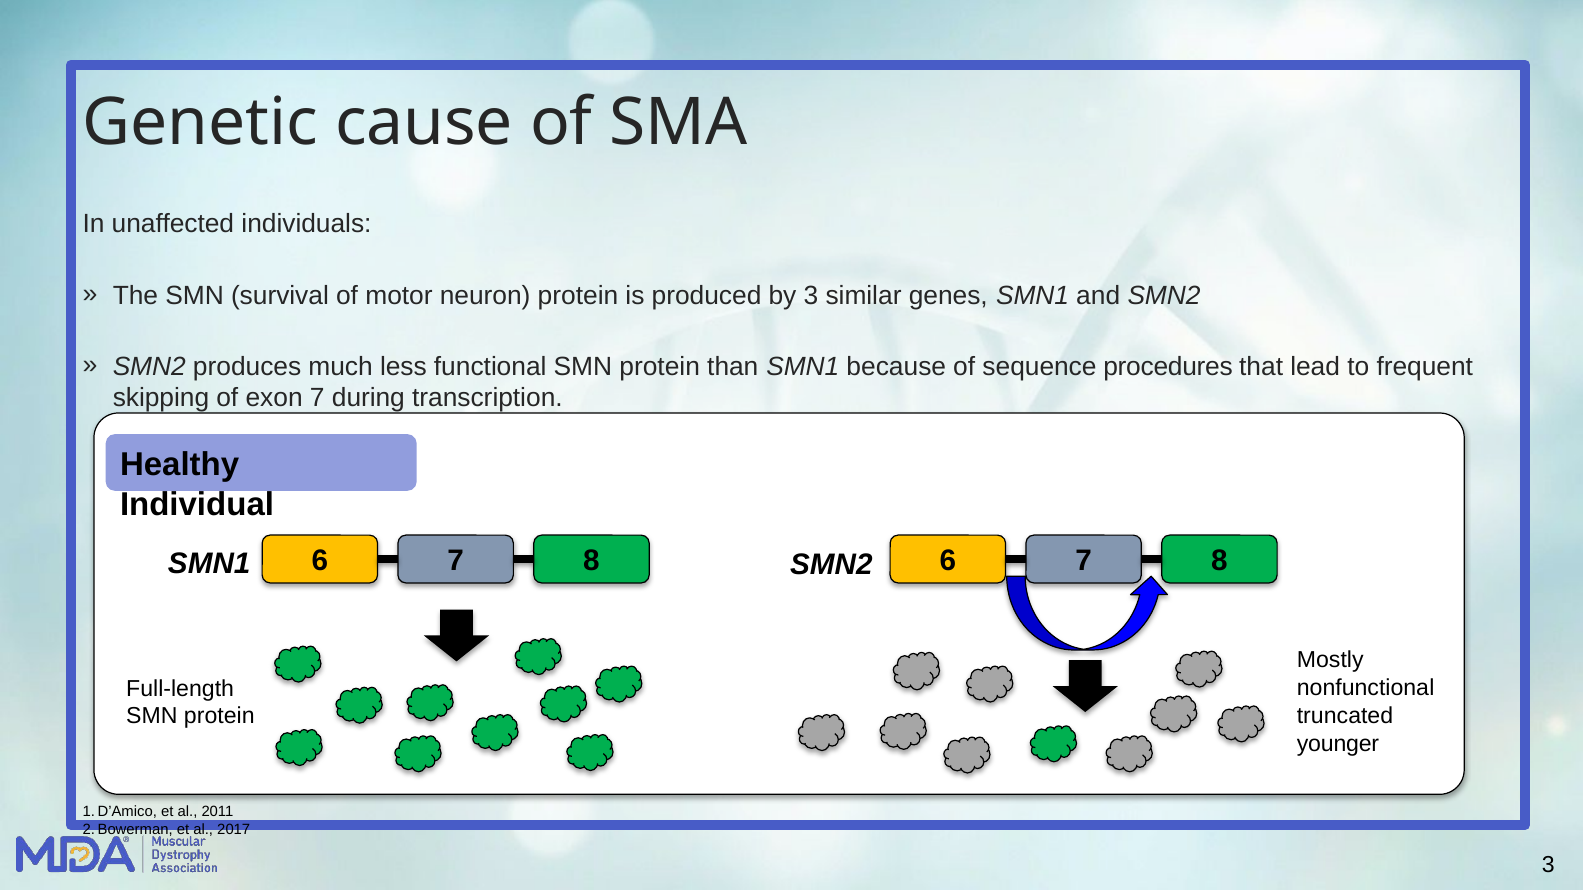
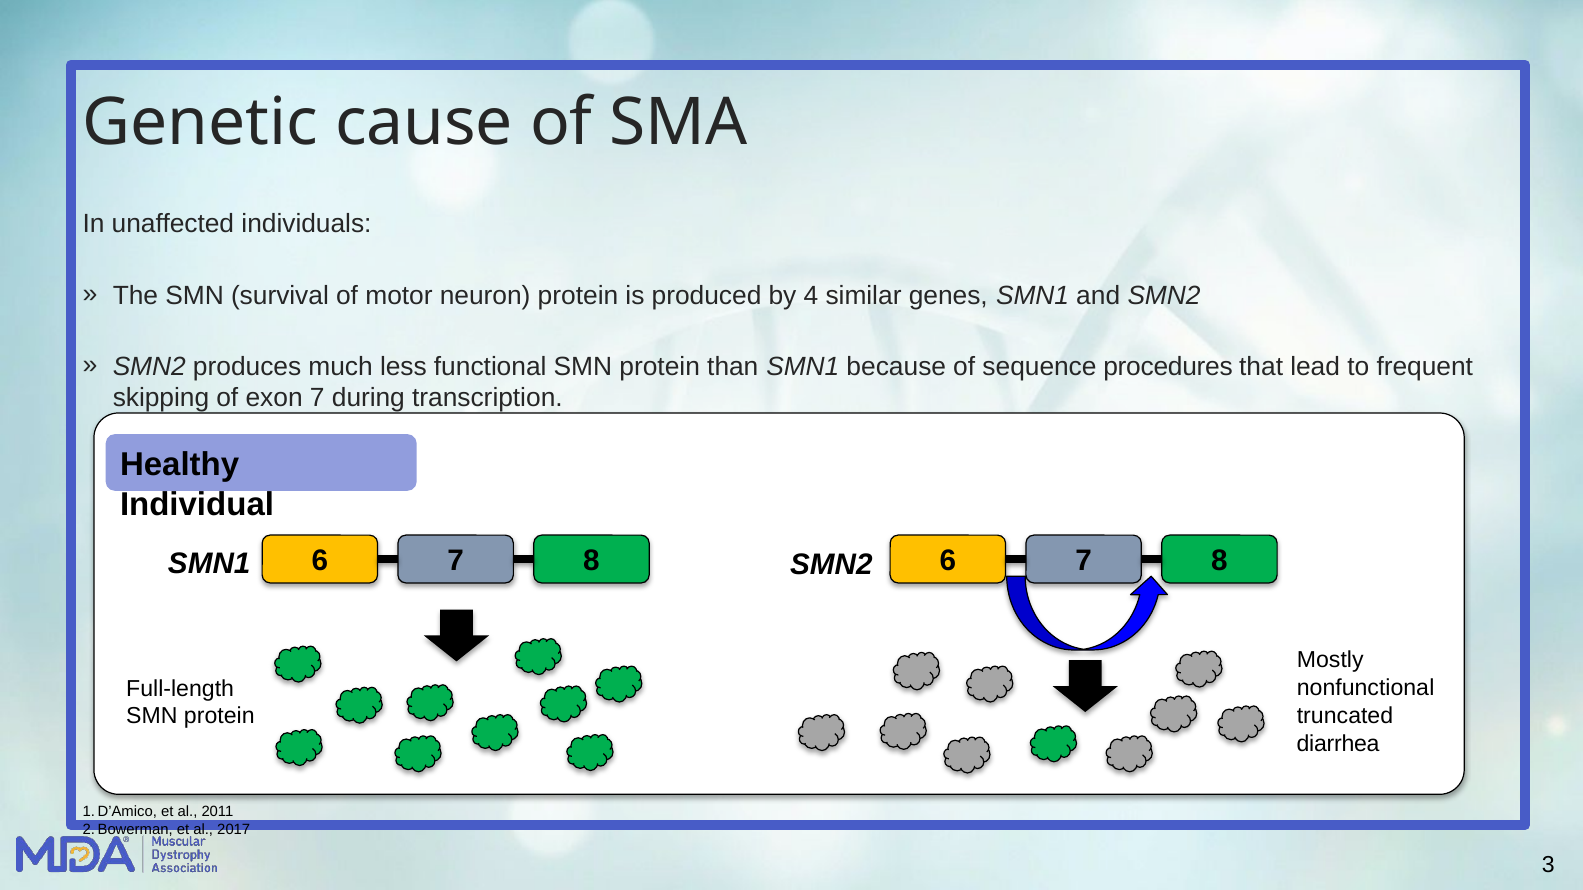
by 3: 3 -> 4
younger: younger -> diarrhea
